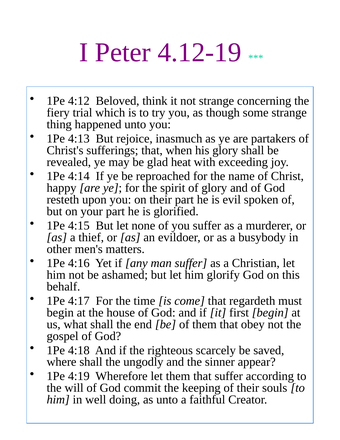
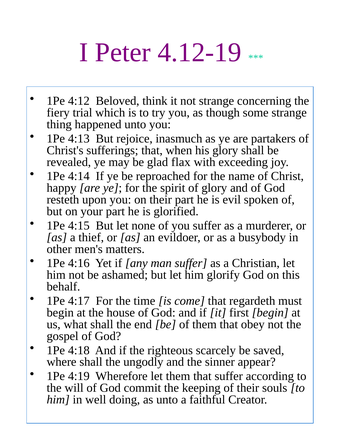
heat: heat -> flax
